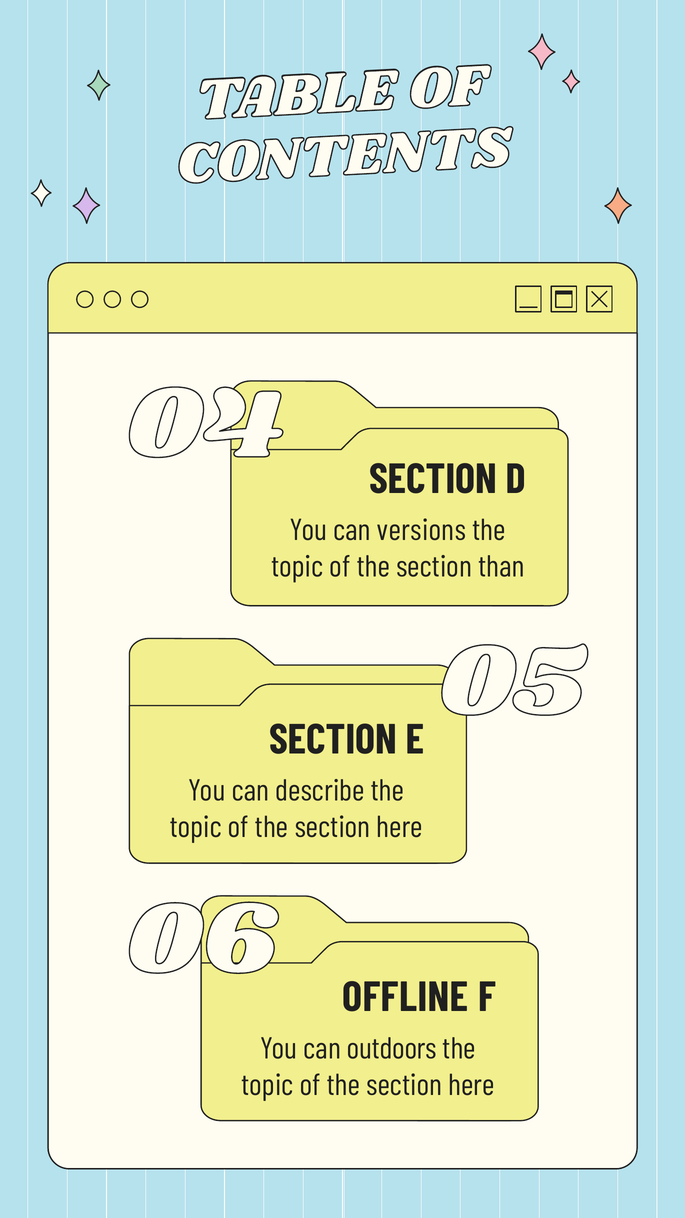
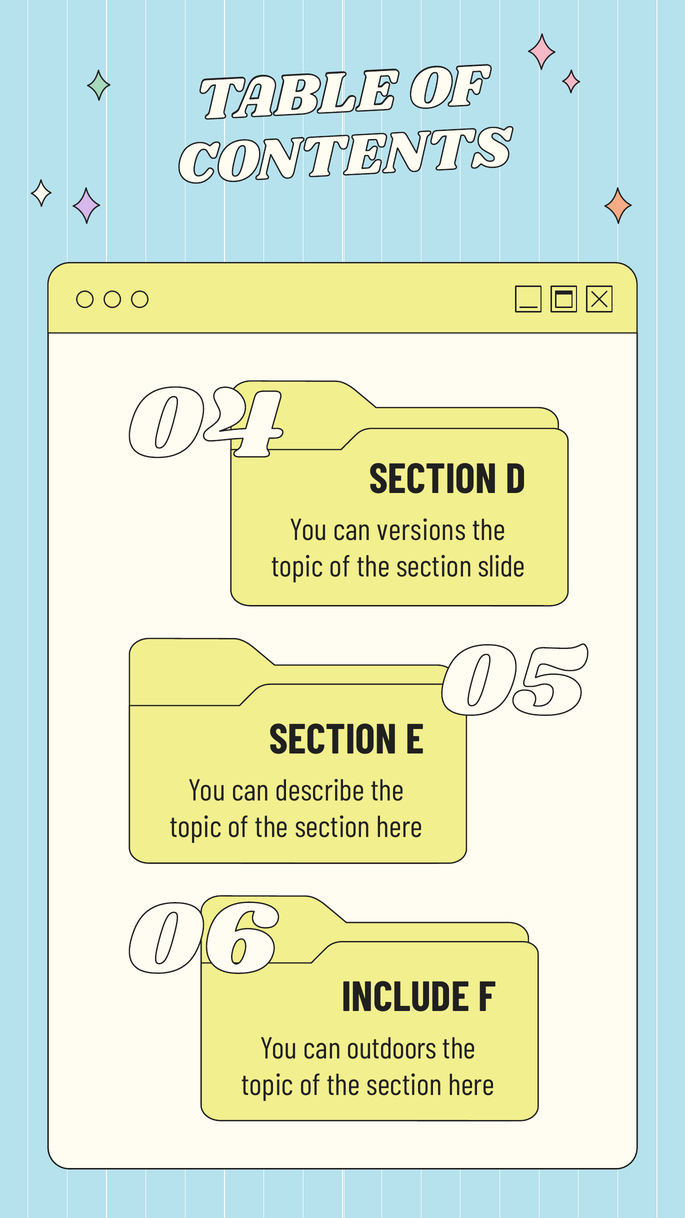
than: than -> slide
OFFLINE: OFFLINE -> INCLUDE
